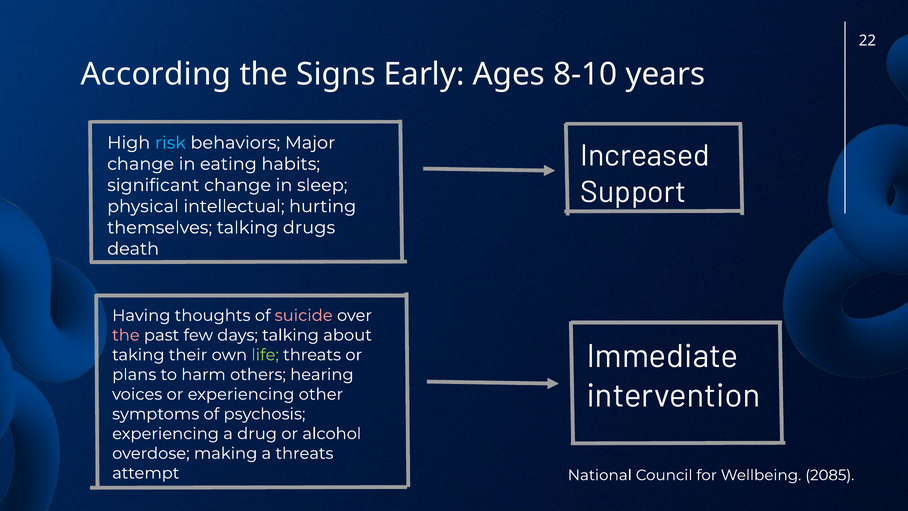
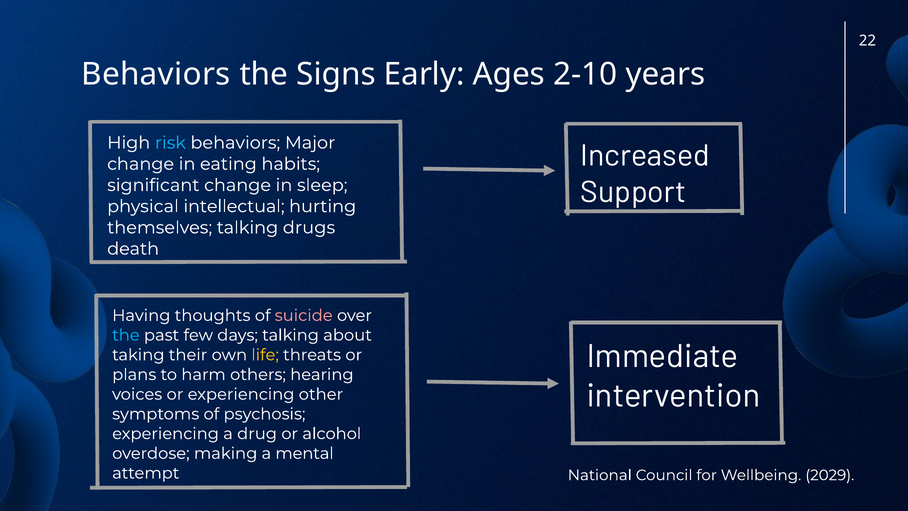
According at (156, 74): According -> Behaviors
8-10: 8-10 -> 2-10
the at (126, 335) colour: pink -> light blue
life colour: light green -> yellow
a threats: threats -> mental
2085: 2085 -> 2029
